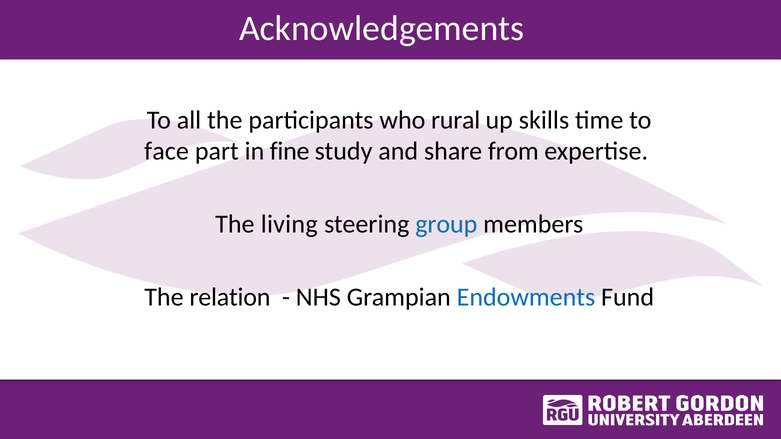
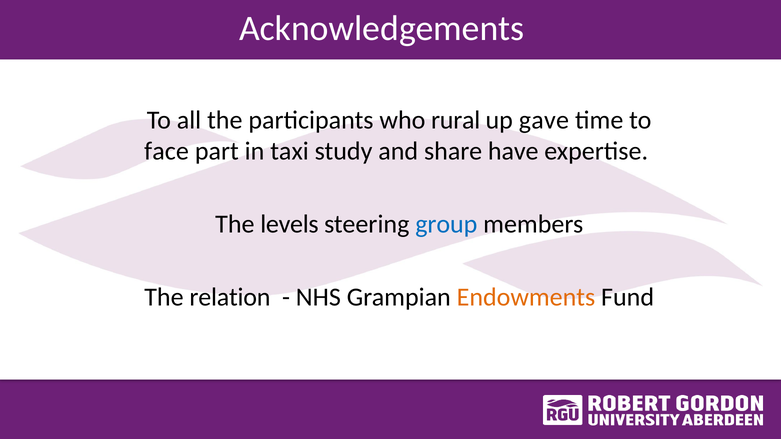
skills: skills -> gave
fine: fine -> taxi
from: from -> have
living: living -> levels
Endowments colour: blue -> orange
